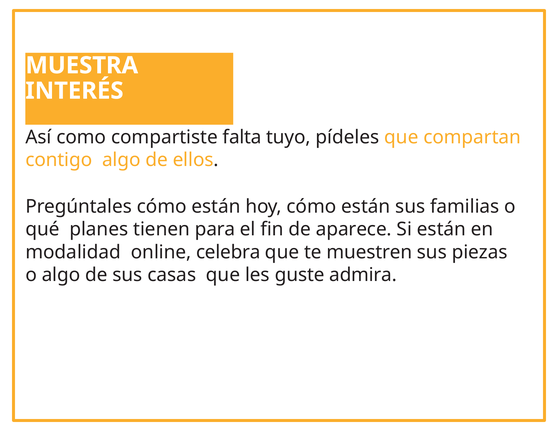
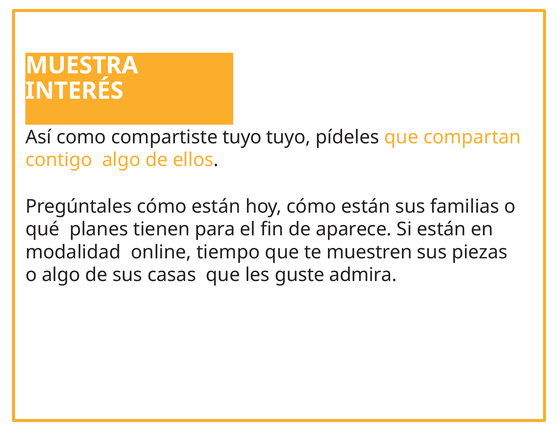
compartiste falta: falta -> tuyo
celebra: celebra -> tiempo
